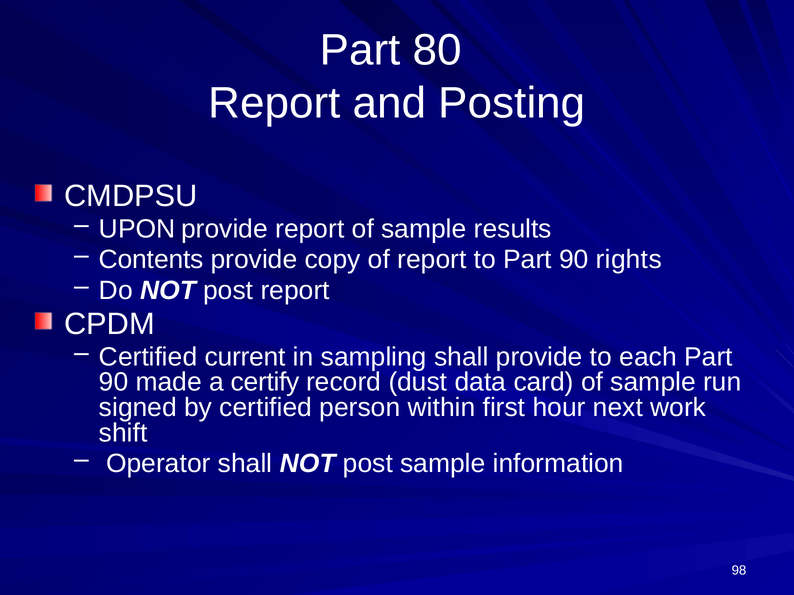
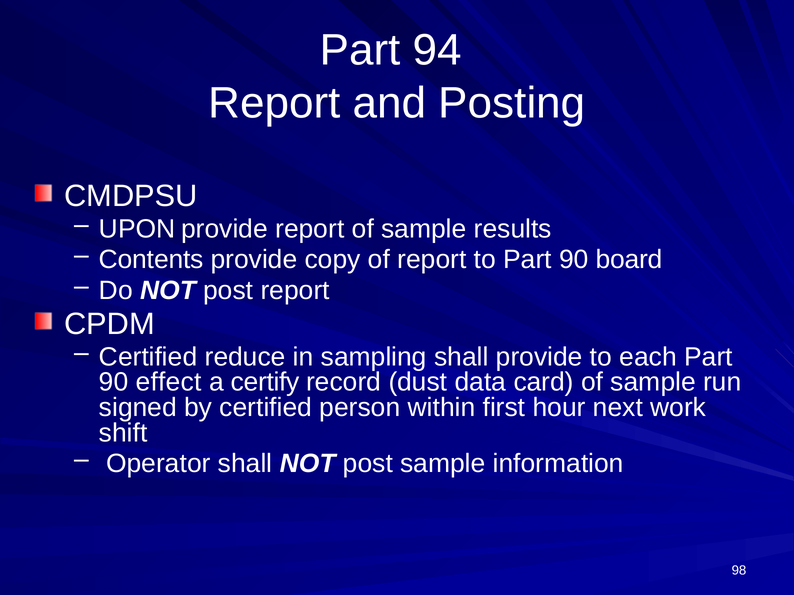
80: 80 -> 94
rights: rights -> board
current: current -> reduce
made: made -> effect
